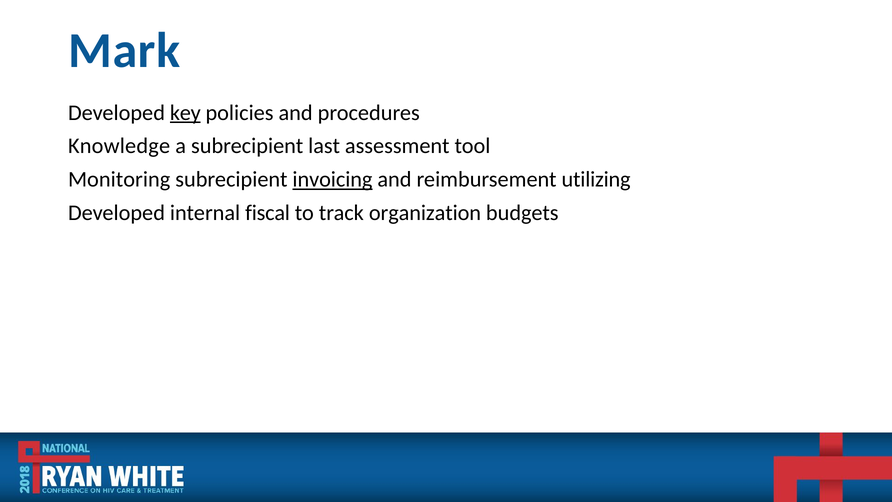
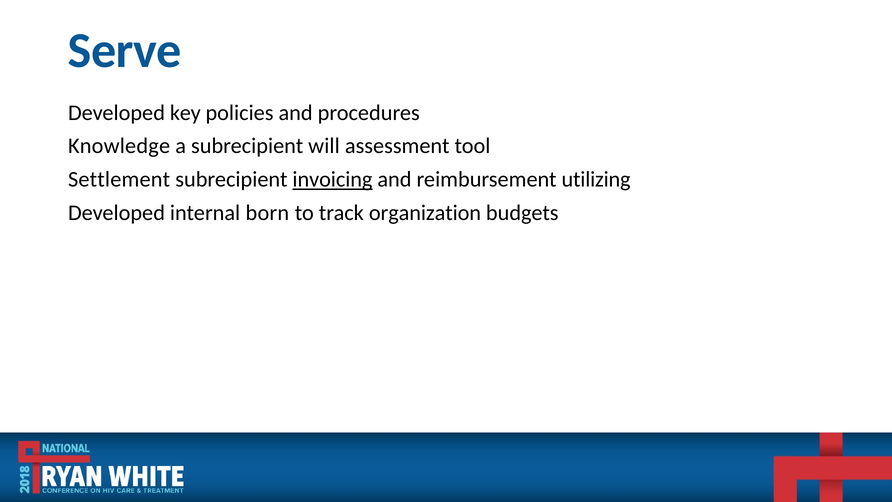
Mark: Mark -> Serve
key underline: present -> none
last: last -> will
Monitoring: Monitoring -> Settlement
fiscal: fiscal -> born
